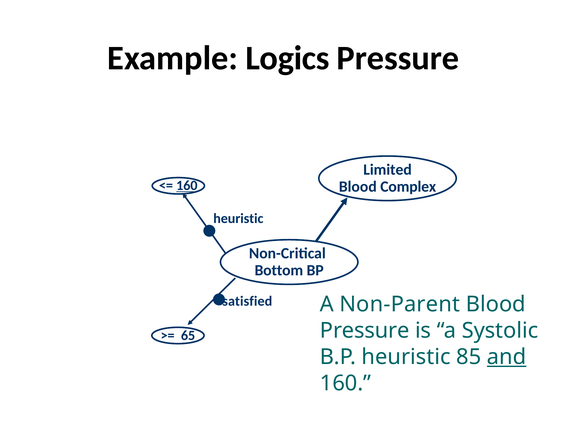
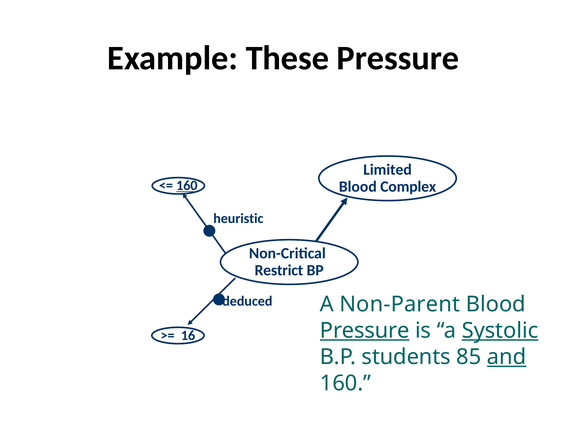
Logics: Logics -> These
Bottom: Bottom -> Restrict
satisfied: satisfied -> deduced
Pressure at (365, 330) underline: none -> present
Systolic underline: none -> present
65: 65 -> 16
B.P heuristic: heuristic -> students
